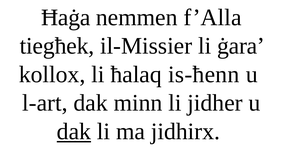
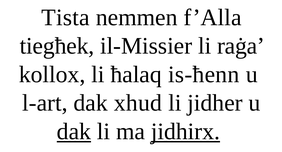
Ħaġa: Ħaġa -> Tista
ġara: ġara -> raġa
minn: minn -> xhud
jidhirx underline: none -> present
